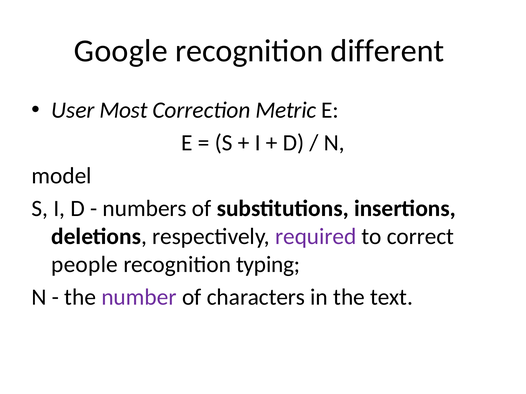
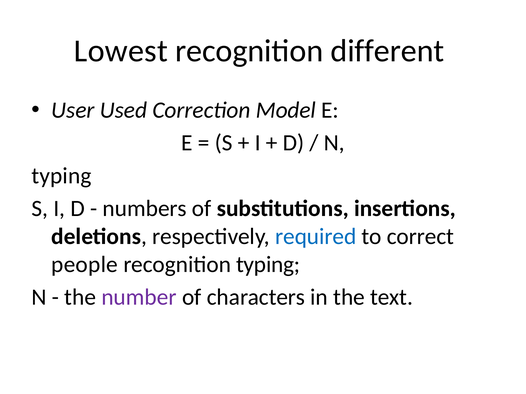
Google: Google -> Lowest
Most: Most -> Used
Metric: Metric -> Model
model at (62, 176): model -> typing
required colour: purple -> blue
